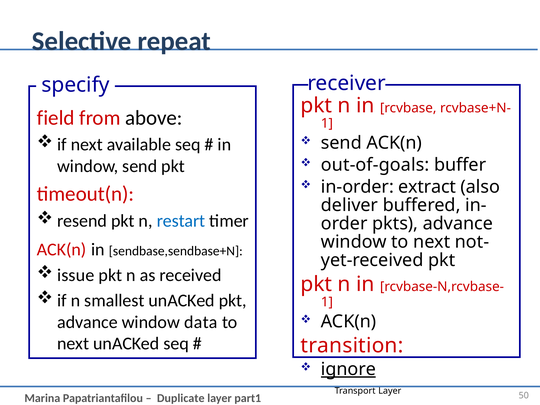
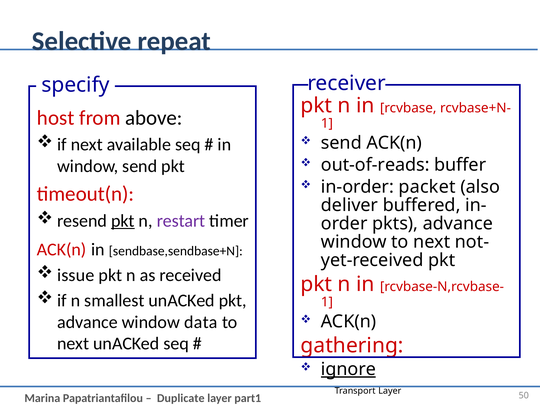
field: field -> host
out-of-goals: out-of-goals -> out-of-reads
extract: extract -> packet
pkt at (123, 221) underline: none -> present
restart colour: blue -> purple
transition: transition -> gathering
